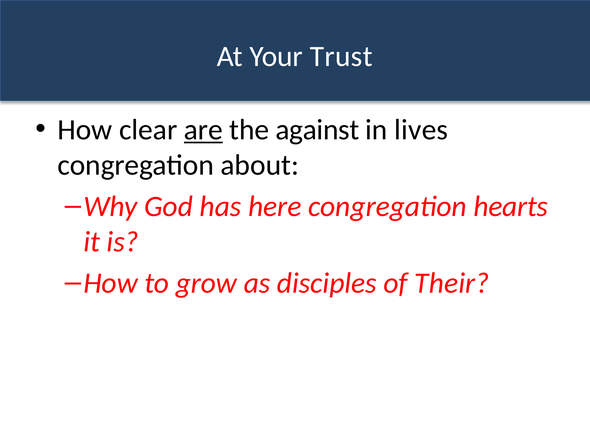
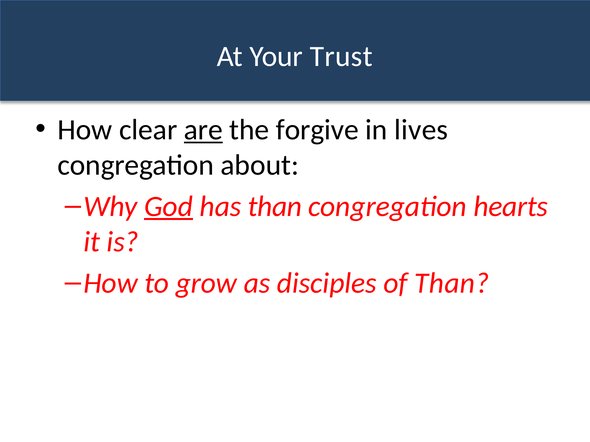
against: against -> forgive
God underline: none -> present
has here: here -> than
of Their: Their -> Than
